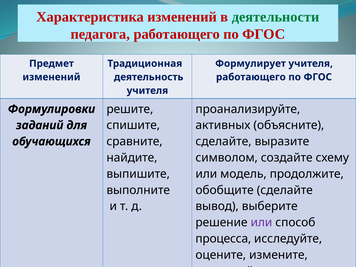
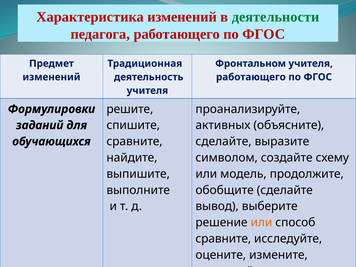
Формулирует: Формулирует -> Фронтальном
или at (261, 223) colour: purple -> orange
процесса at (223, 239): процесса -> сравните
